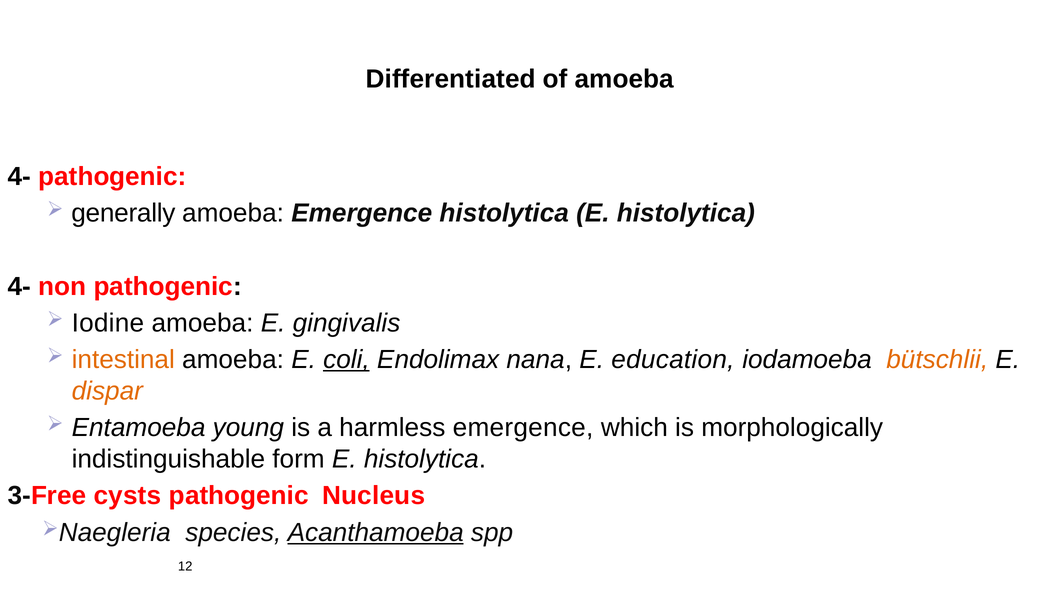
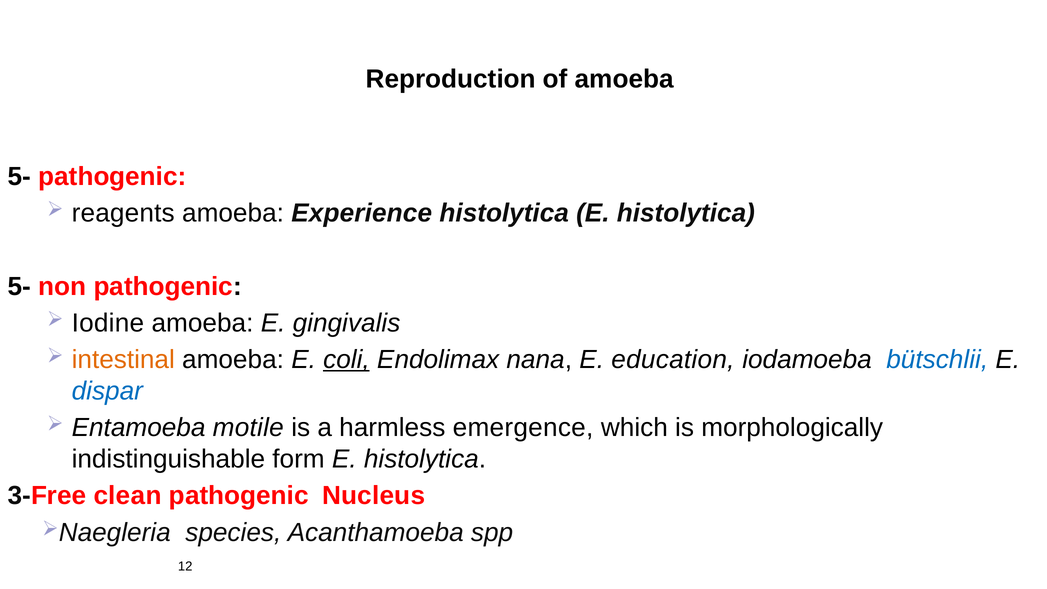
Differentiated: Differentiated -> Reproduction
4- at (19, 176): 4- -> 5-
generally: generally -> reagents
amoeba Emergence: Emergence -> Experience
4- at (19, 286): 4- -> 5-
bütschlii colour: orange -> blue
dispar colour: orange -> blue
young: young -> motile
cysts: cysts -> clean
Acanthamoeba underline: present -> none
